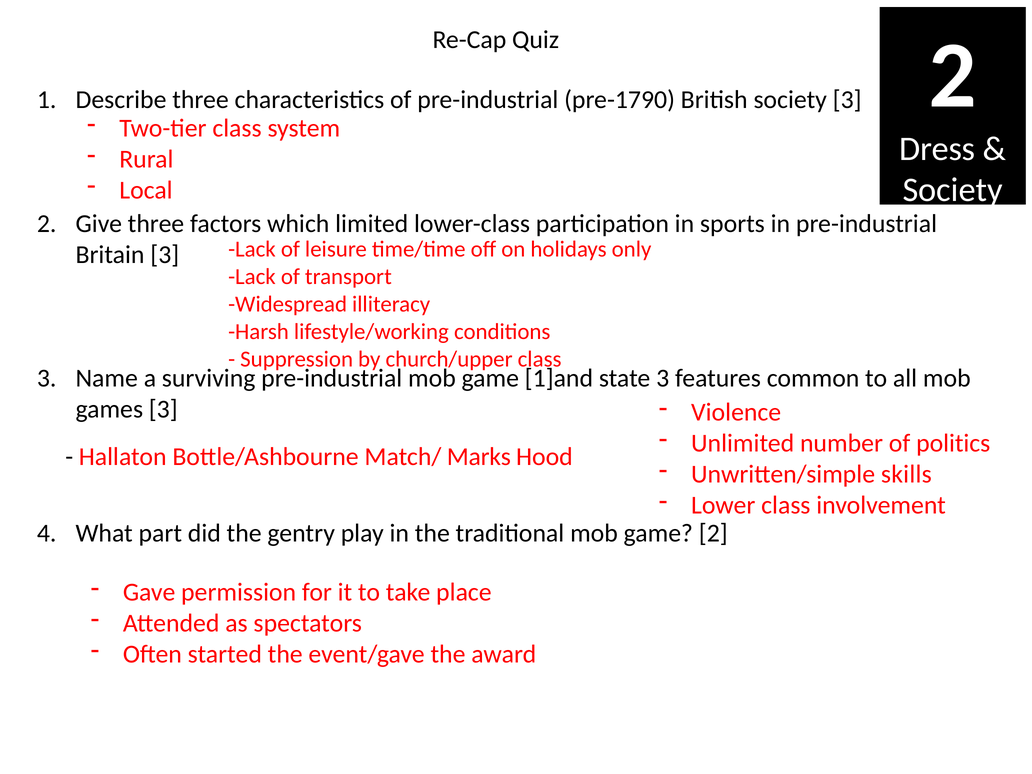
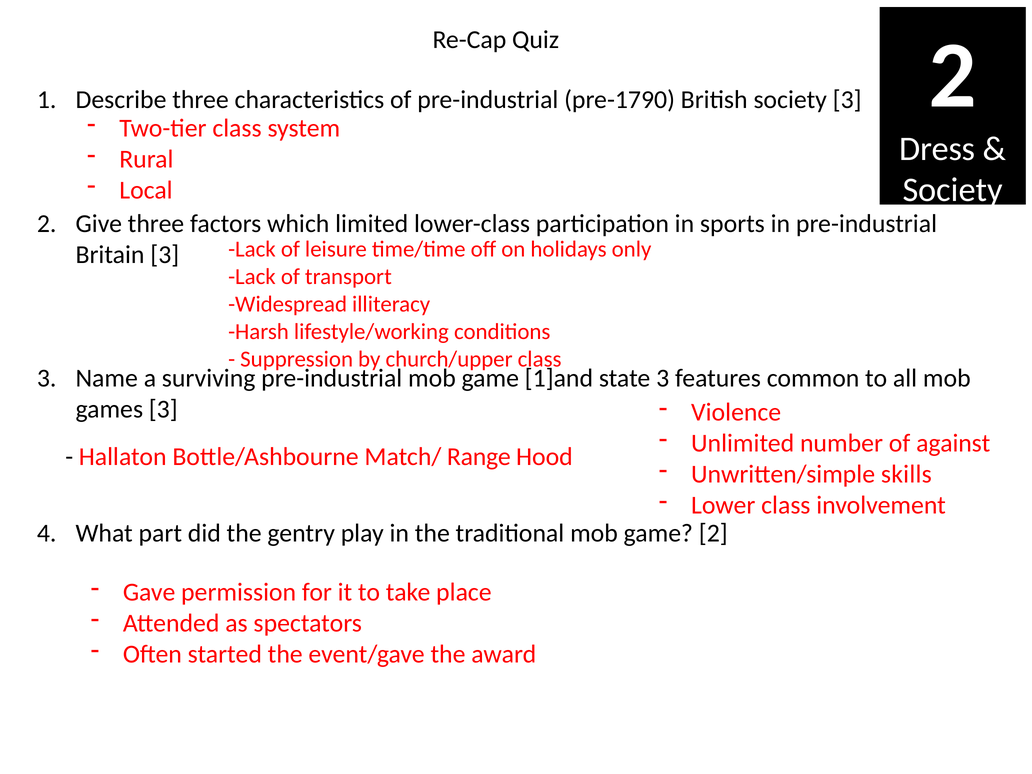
politics: politics -> against
Marks: Marks -> Range
